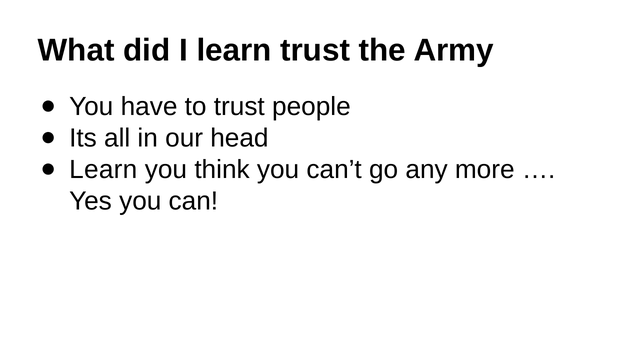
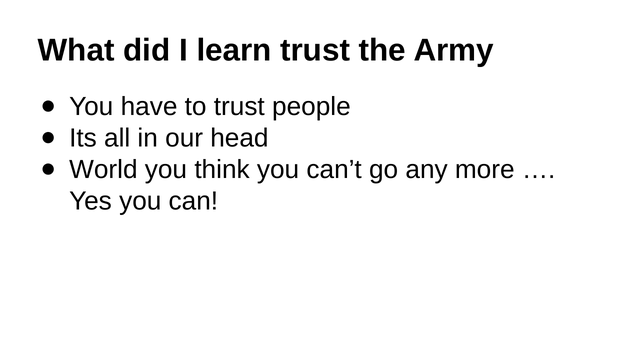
Learn at (103, 169): Learn -> World
